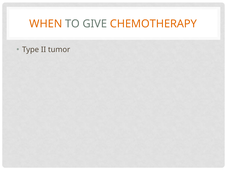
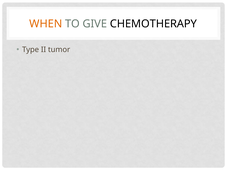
CHEMOTHERAPY colour: orange -> black
